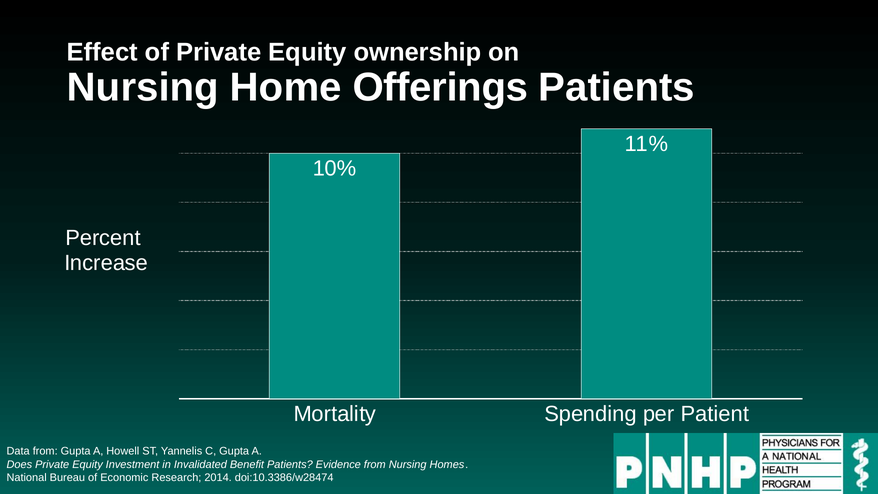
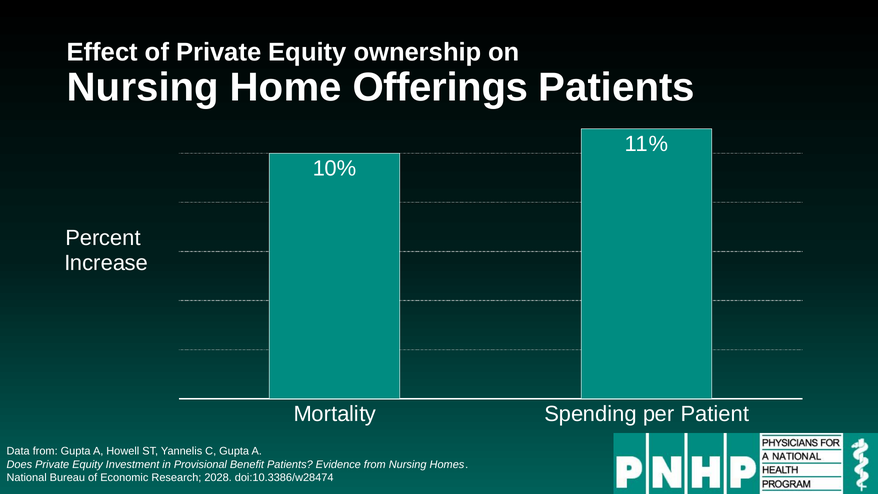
Invalidated: Invalidated -> Provisional
2014: 2014 -> 2028
